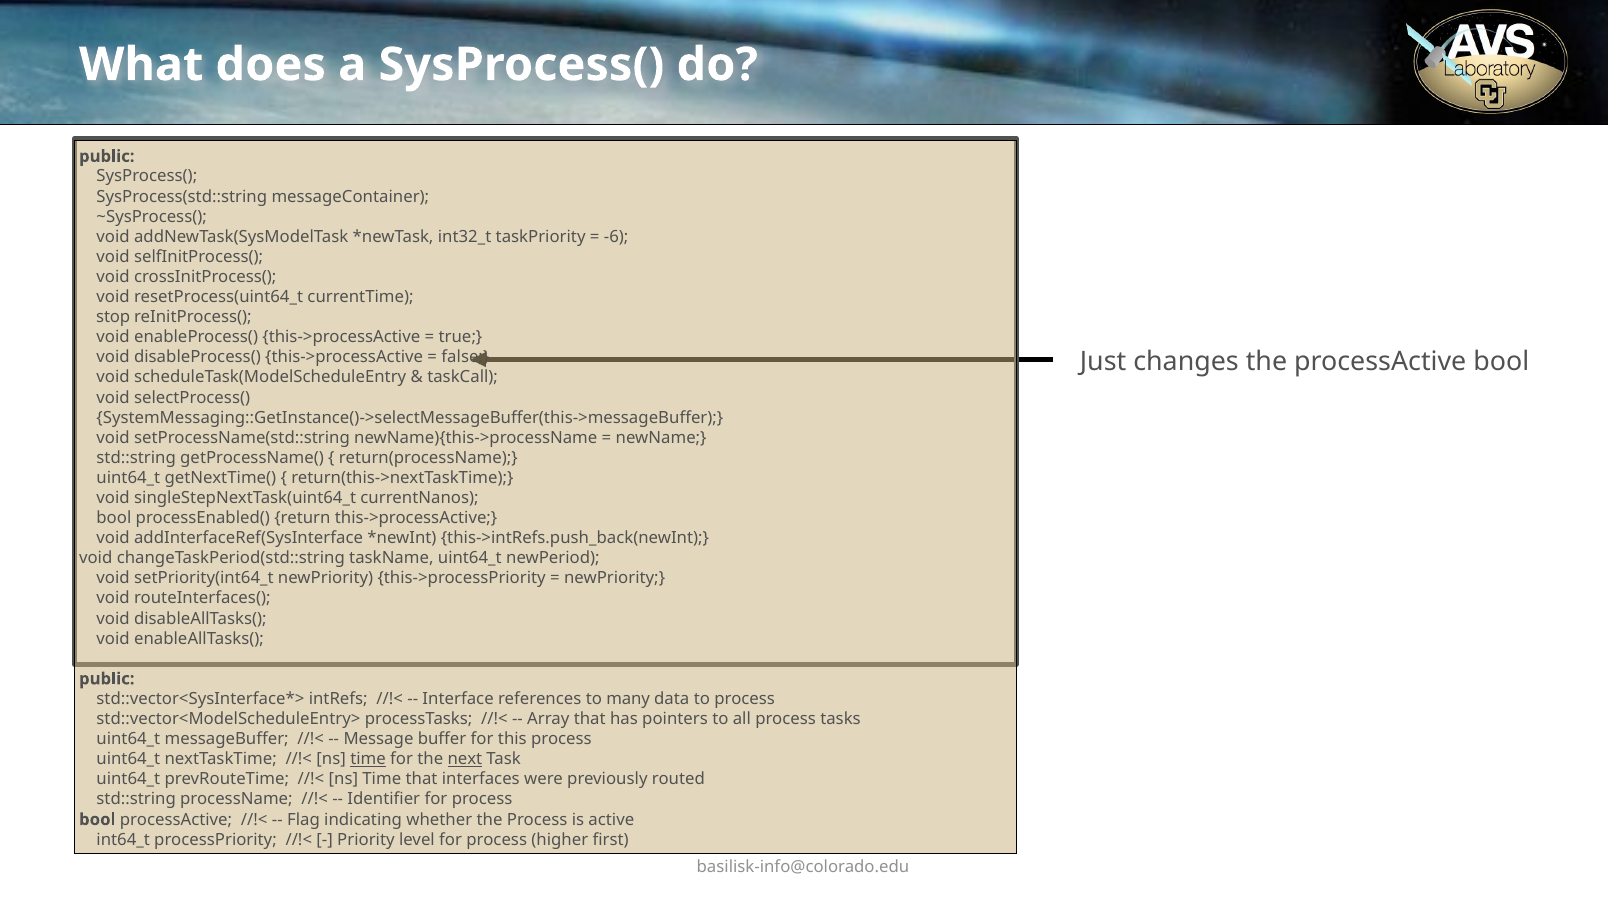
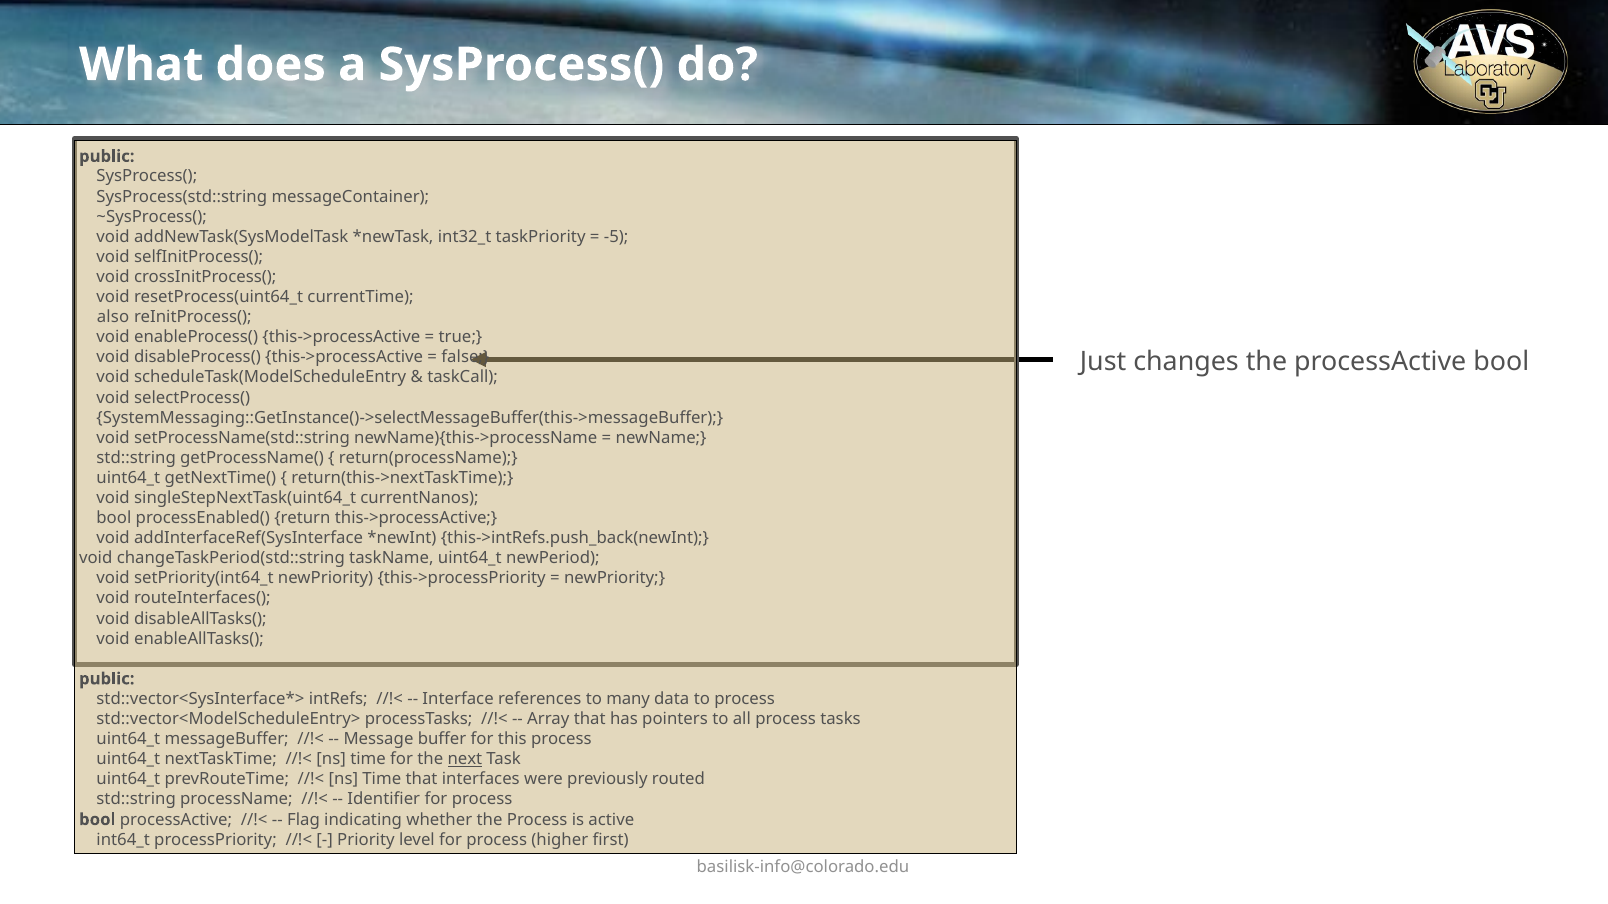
-6: -6 -> -5
stop: stop -> also
time at (368, 760) underline: present -> none
